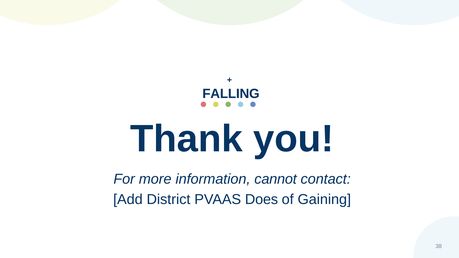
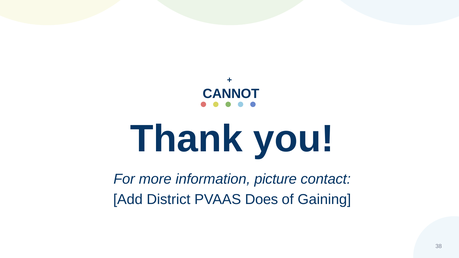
FALLING: FALLING -> CANNOT
cannot: cannot -> picture
